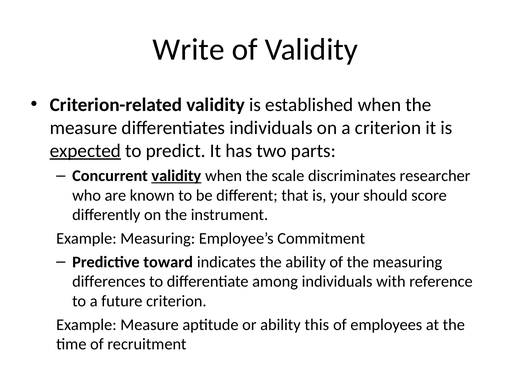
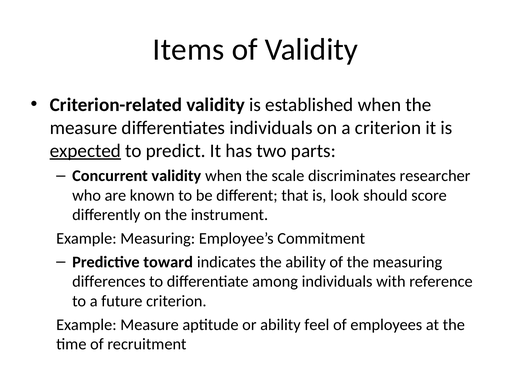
Write: Write -> Items
validity at (176, 176) underline: present -> none
your: your -> look
this: this -> feel
